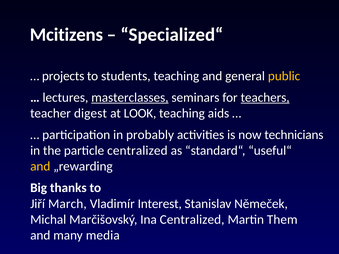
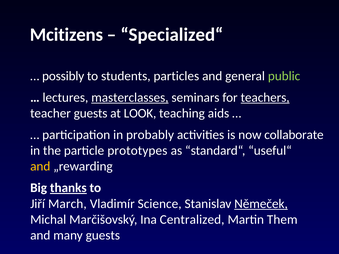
projects: projects -> possibly
students teaching: teaching -> particles
public colour: yellow -> light green
teacher digest: digest -> guests
technicians: technicians -> collaborate
particle centralized: centralized -> prototypes
thanks underline: none -> present
Interest: Interest -> Science
Němeček underline: none -> present
many media: media -> guests
